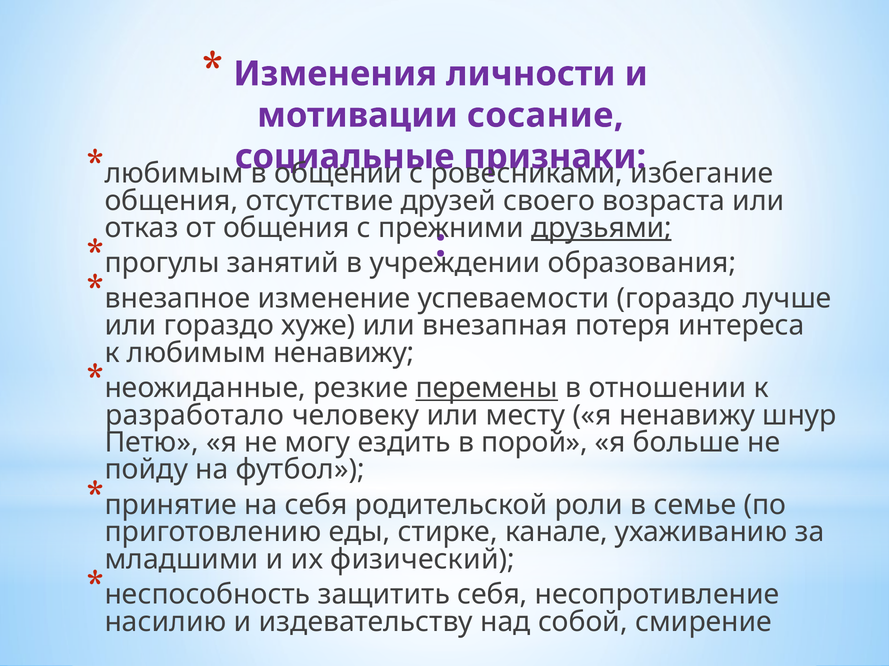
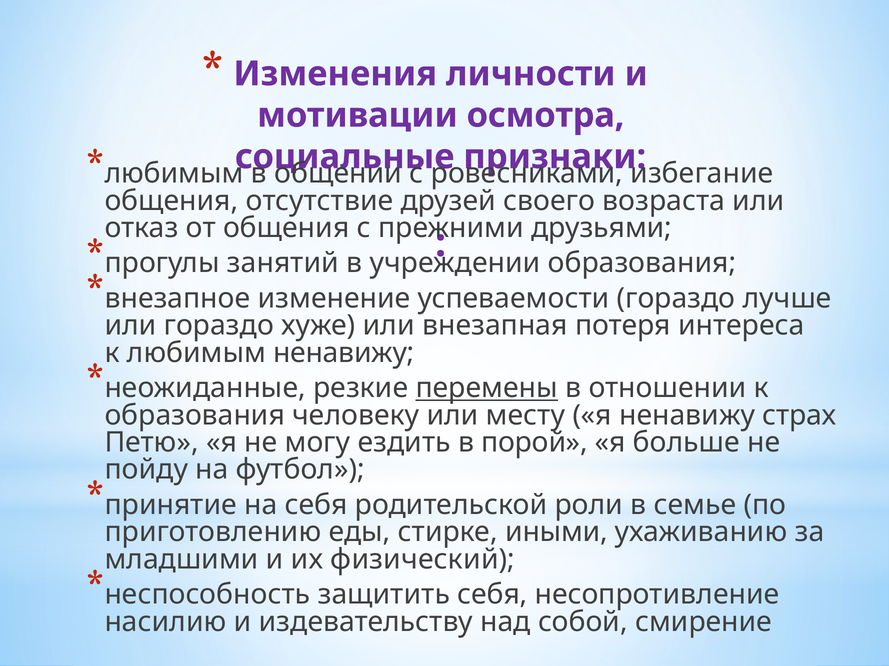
сосание: сосание -> осмотра
друзьями underline: present -> none
разработало at (195, 416): разработало -> образования
шнур: шнур -> страх
канале: канале -> иными
